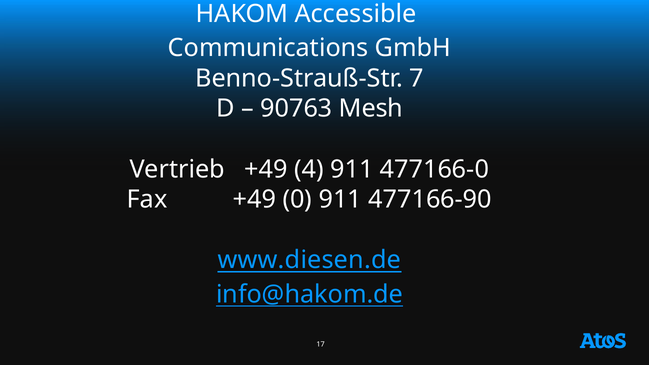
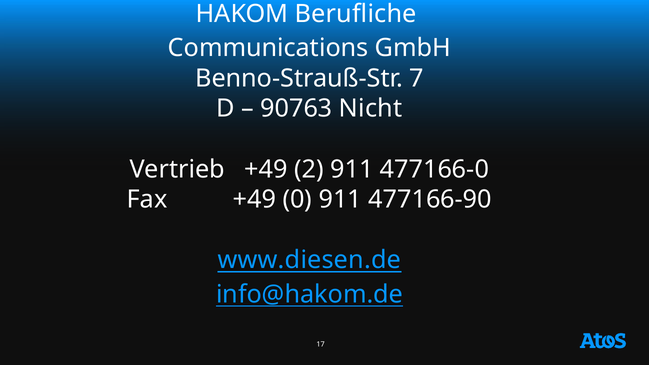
Accessible: Accessible -> Berufliche
Mesh: Mesh -> Nicht
4: 4 -> 2
